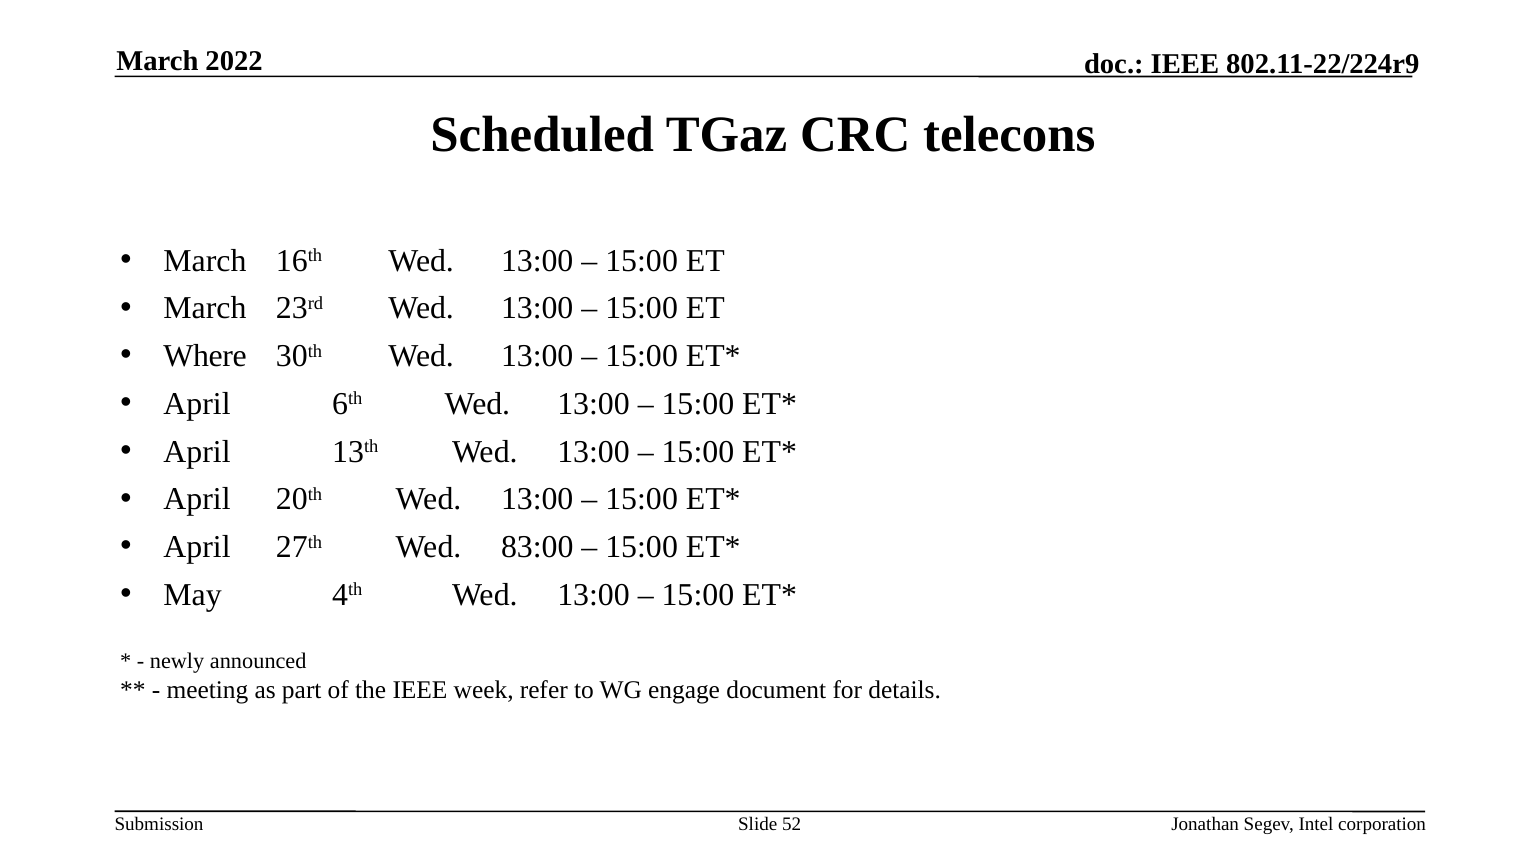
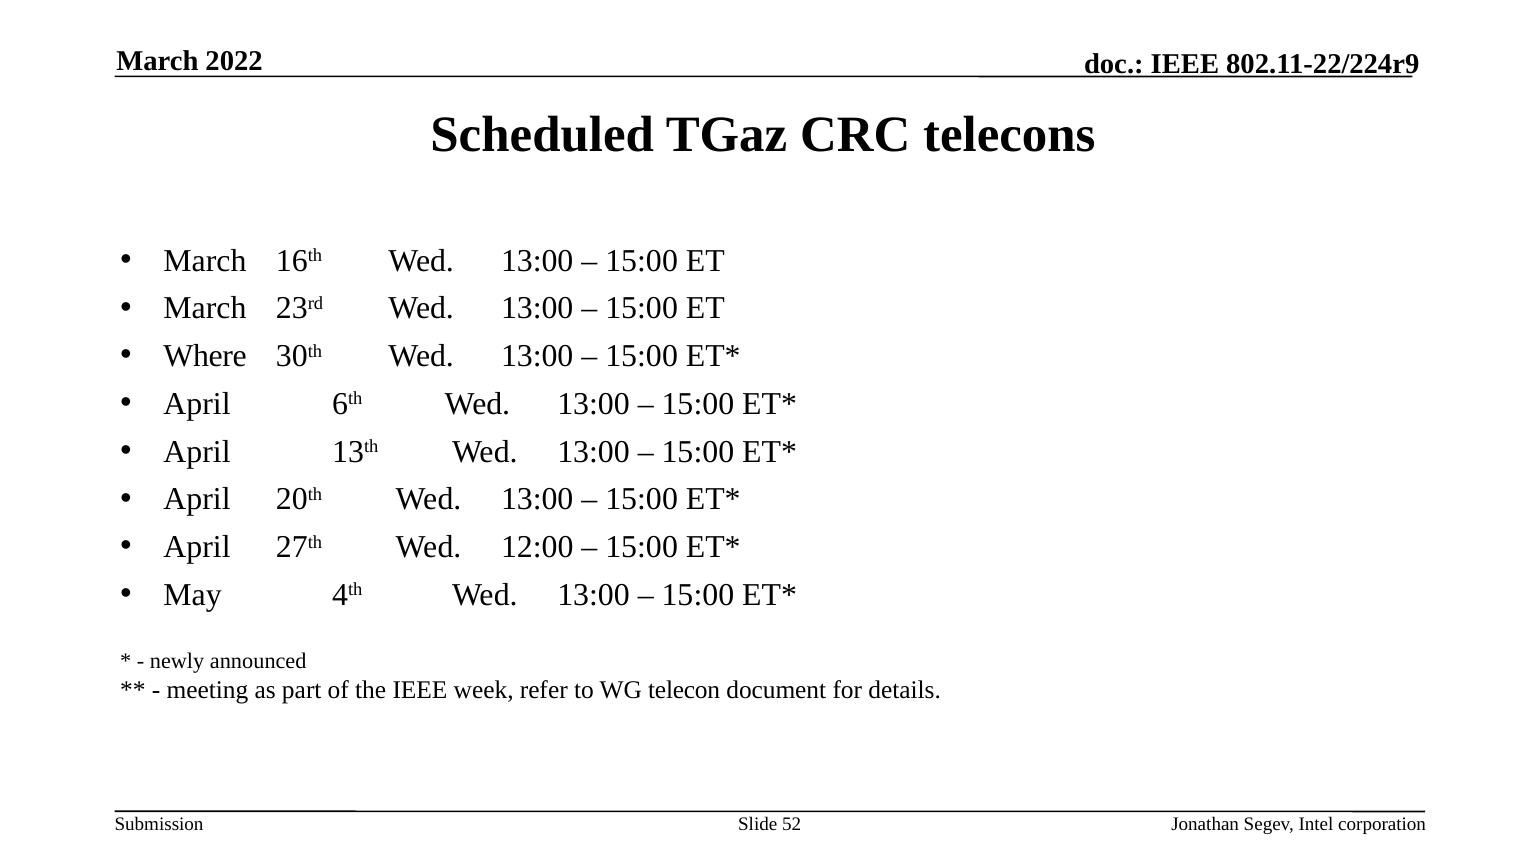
83:00: 83:00 -> 12:00
engage: engage -> telecon
